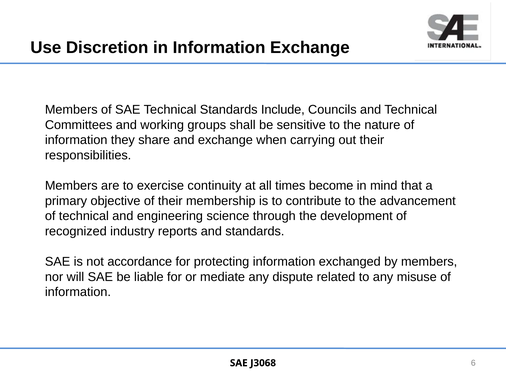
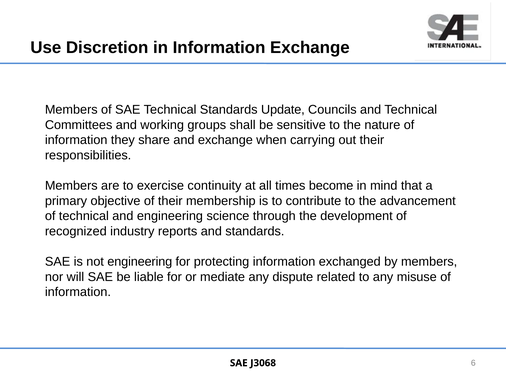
Include: Include -> Update
not accordance: accordance -> engineering
